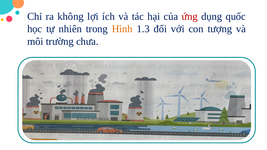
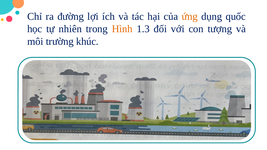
không: không -> đường
ứng colour: red -> orange
chưa: chưa -> khúc
